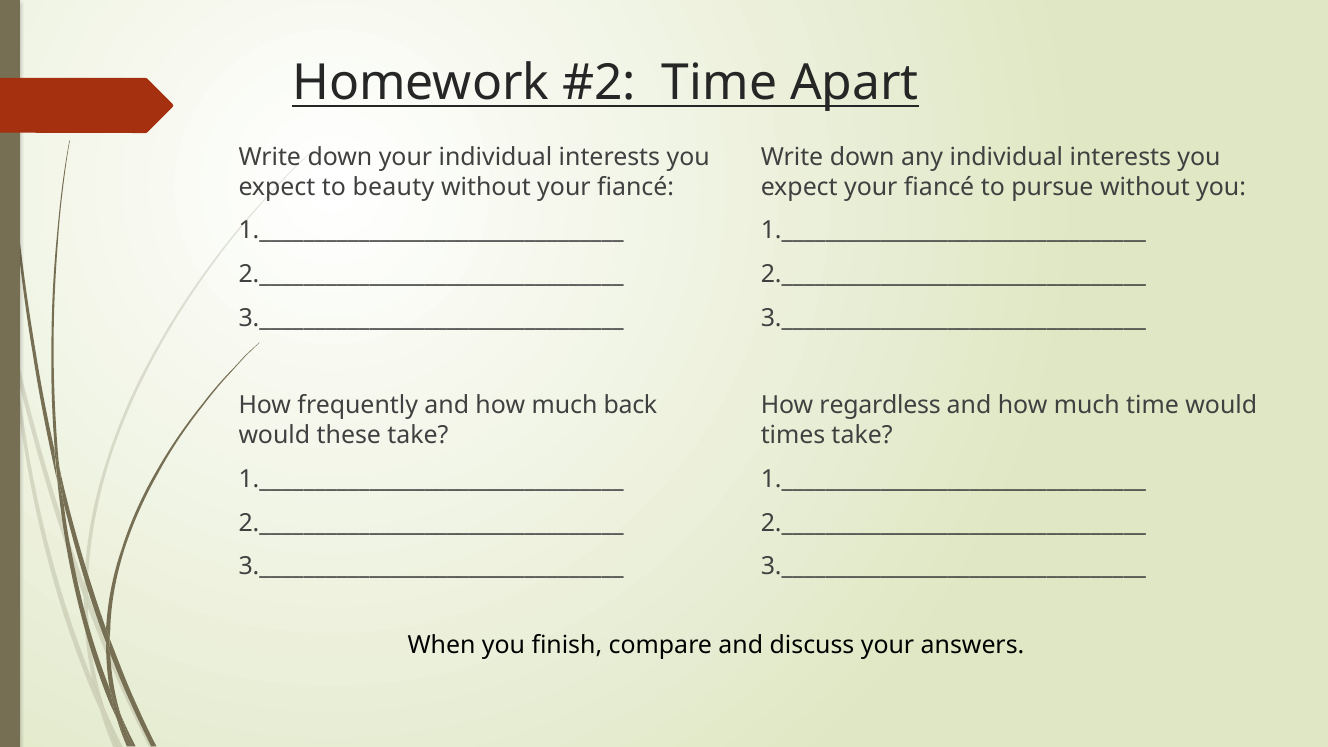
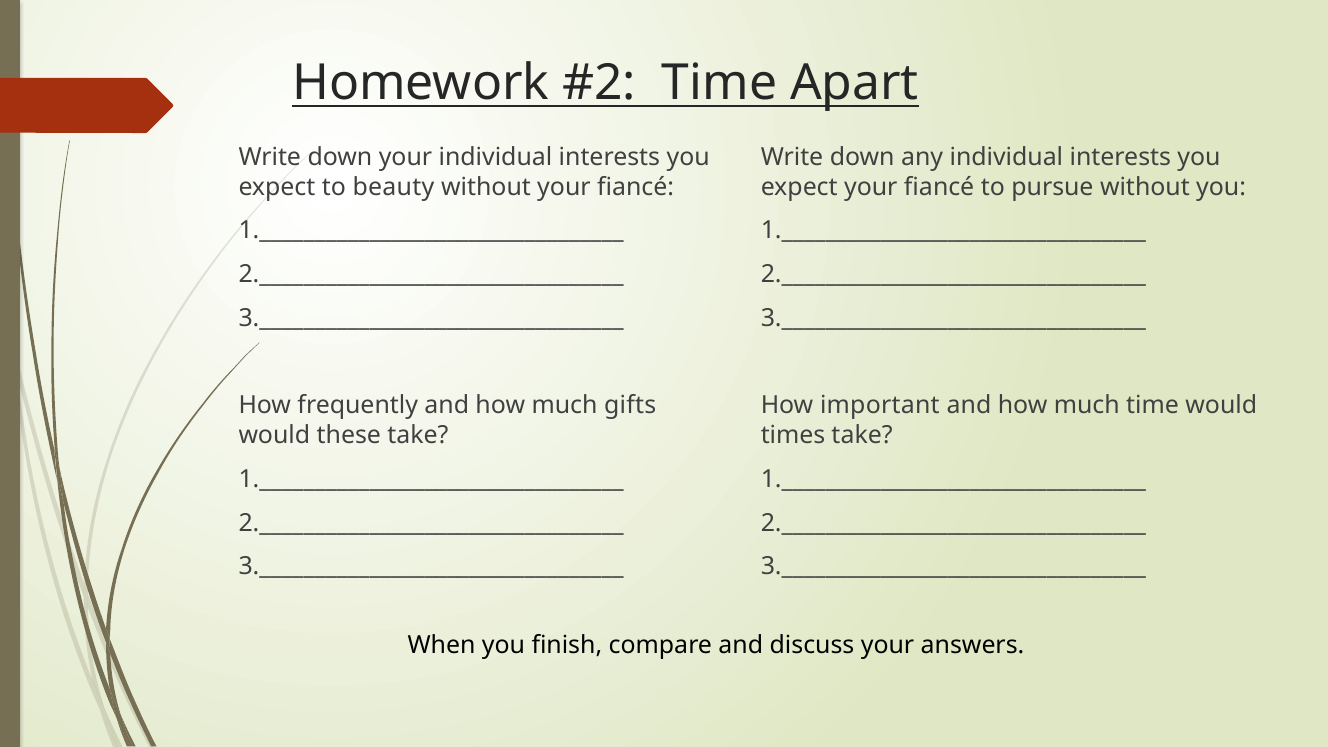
back: back -> gifts
regardless: regardless -> important
